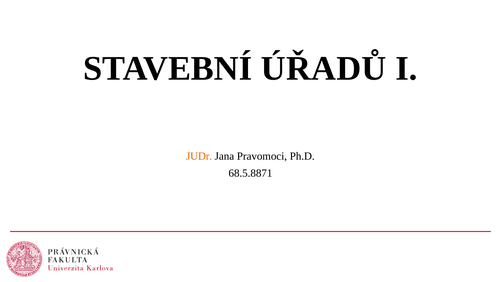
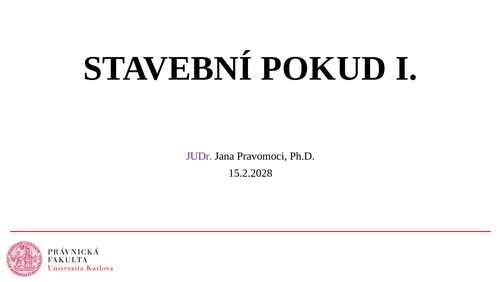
ÚŘADŮ: ÚŘADŮ -> POKUD
JUDr colour: orange -> purple
68.5.8871: 68.5.8871 -> 15.2.2028
